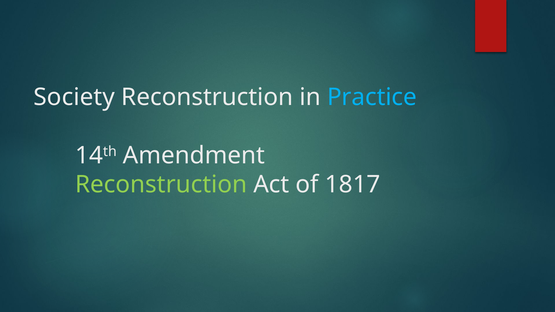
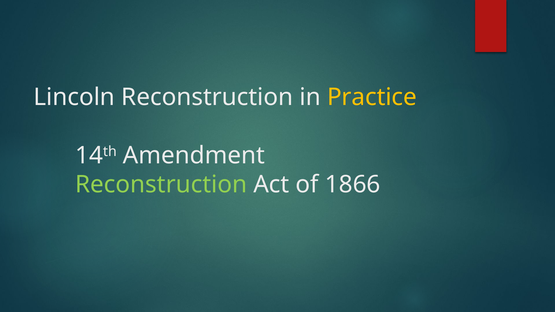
Society: Society -> Lincoln
Practice colour: light blue -> yellow
1817: 1817 -> 1866
